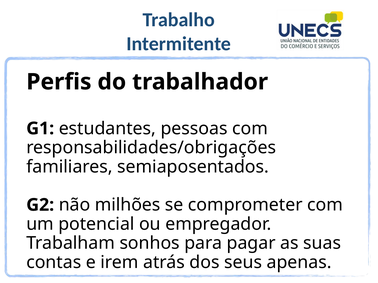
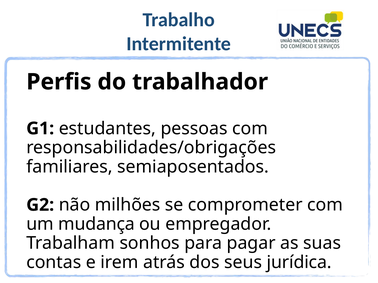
potencial: potencial -> mudança
apenas: apenas -> jurídica
